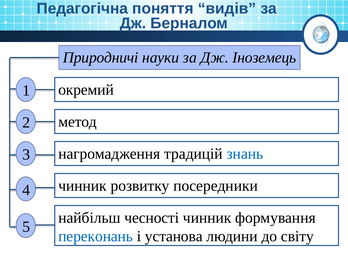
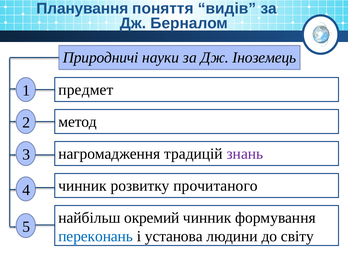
Педагогічна: Педагогічна -> Планування
окремий: окремий -> предмет
знань colour: blue -> purple
посередники: посередники -> прочитаного
чесності: чесності -> окремий
